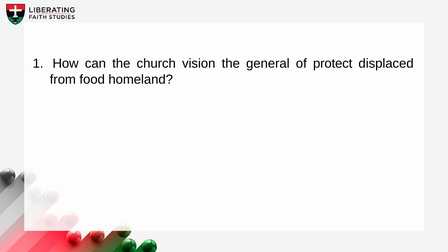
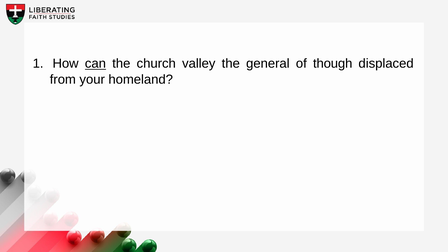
can underline: none -> present
vision: vision -> valley
protect: protect -> though
food: food -> your
